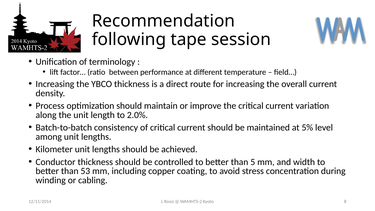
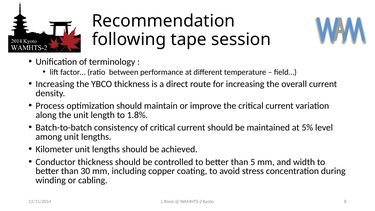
2.0%: 2.0% -> 1.8%
53: 53 -> 30
